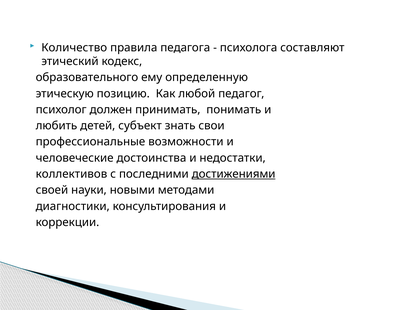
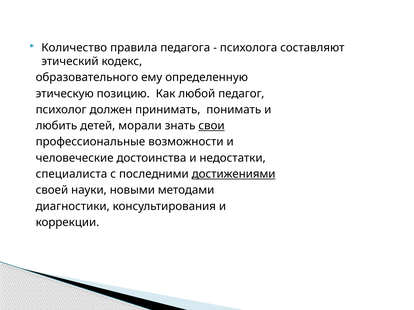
субъект: субъект -> морали
свои underline: none -> present
коллективов: коллективов -> специалиста
